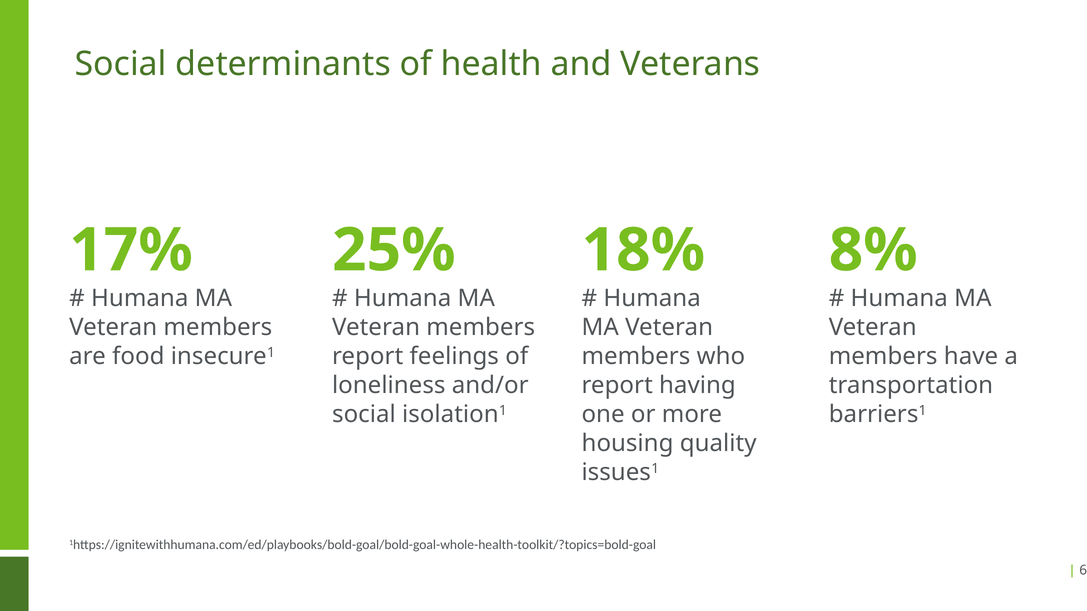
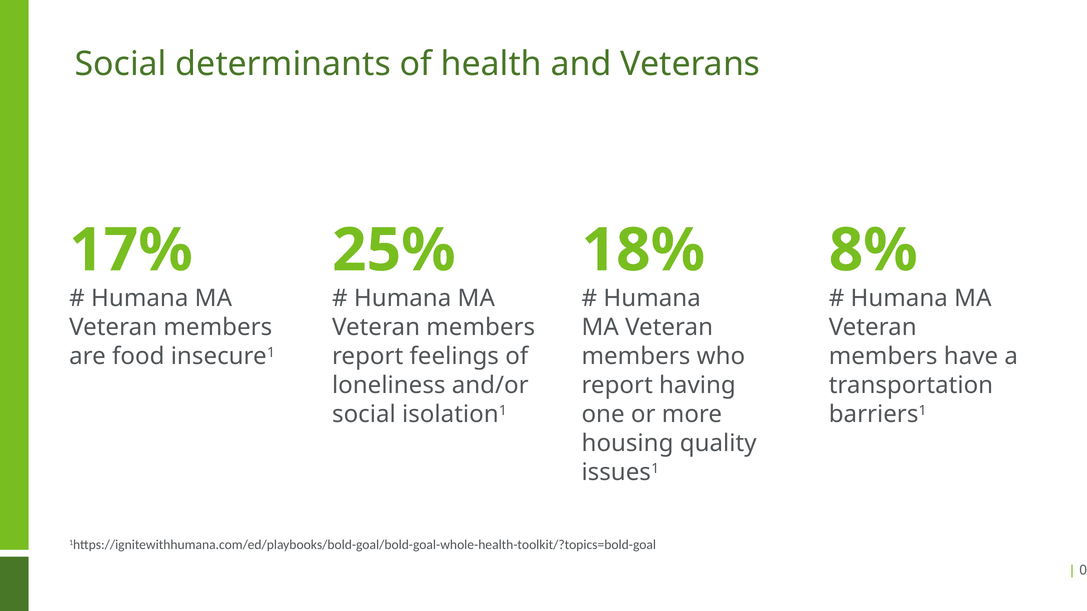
6: 6 -> 0
